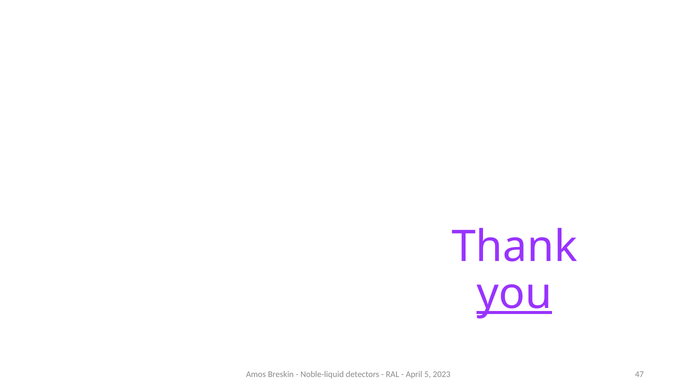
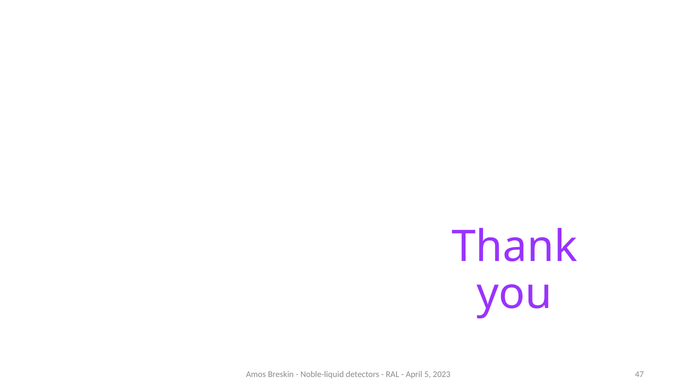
you underline: present -> none
